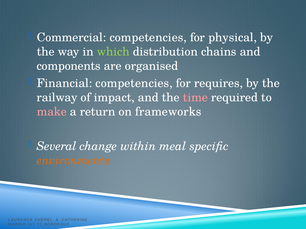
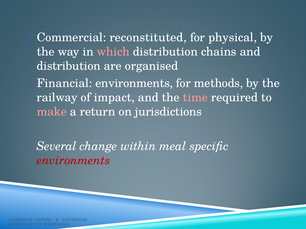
Commercial competencies: competencies -> reconstituted
which colour: light green -> pink
components at (69, 66): components -> distribution
Financial competencies: competencies -> environments
requires: requires -> methods
frameworks: frameworks -> jurisdictions
environments at (73, 161) colour: orange -> red
